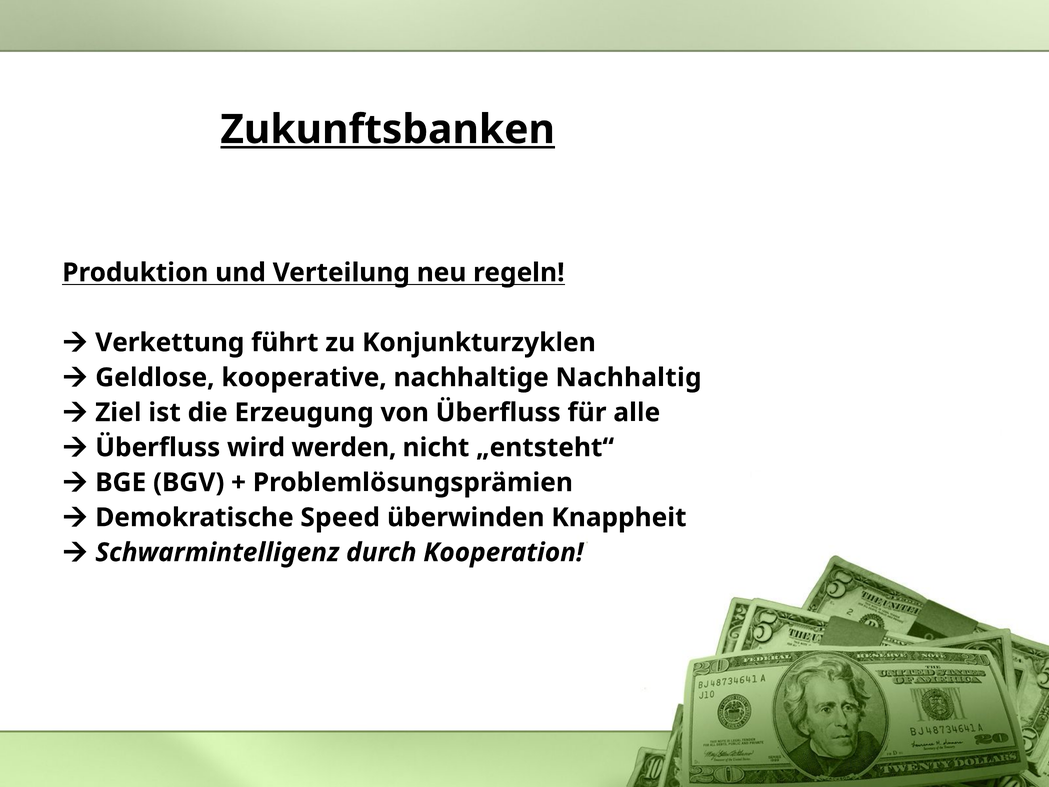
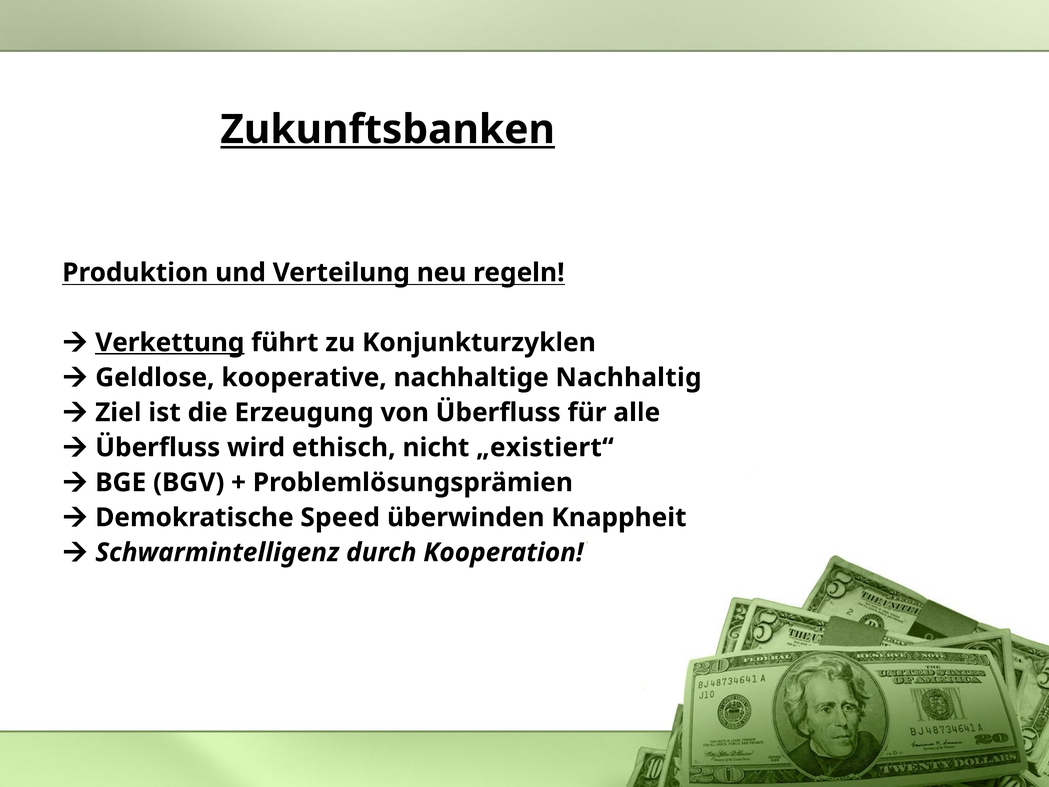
Verkettung underline: none -> present
werden: werden -> ethisch
„entsteht“: „entsteht“ -> „existiert“
